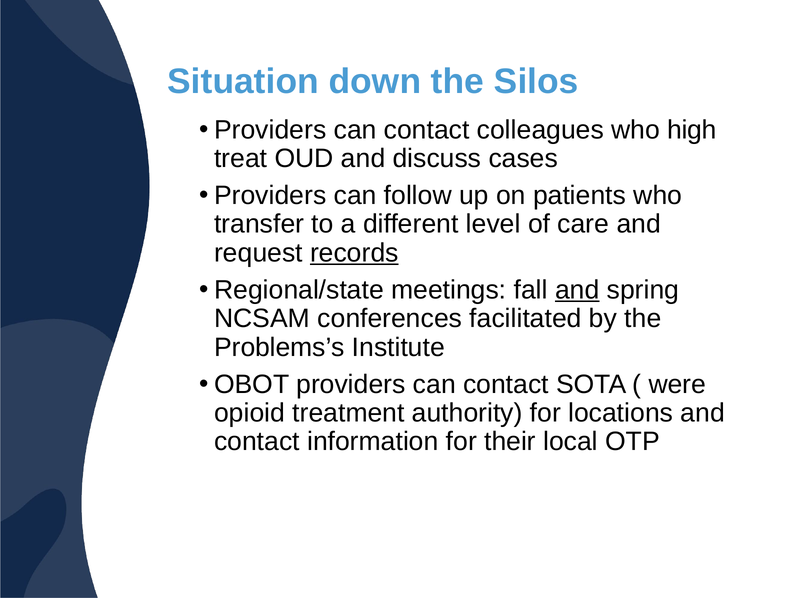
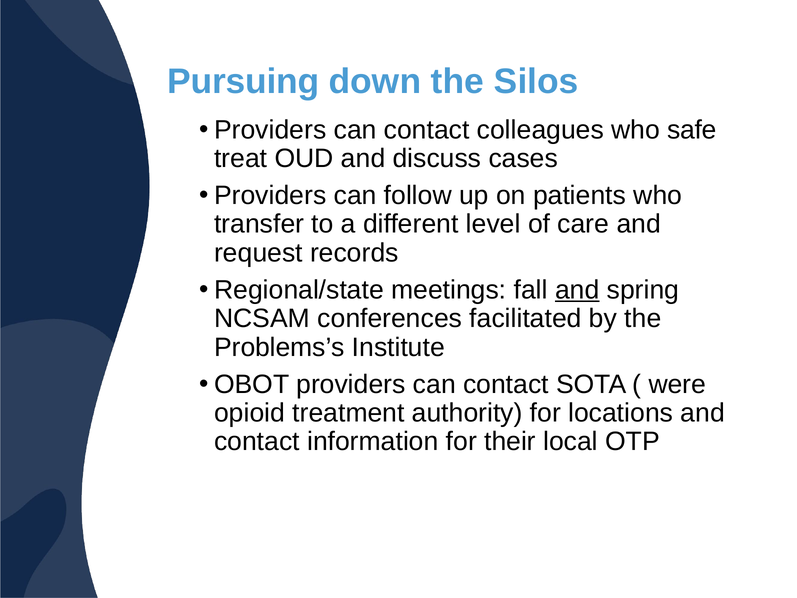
Situation: Situation -> Pursuing
high: high -> safe
records underline: present -> none
